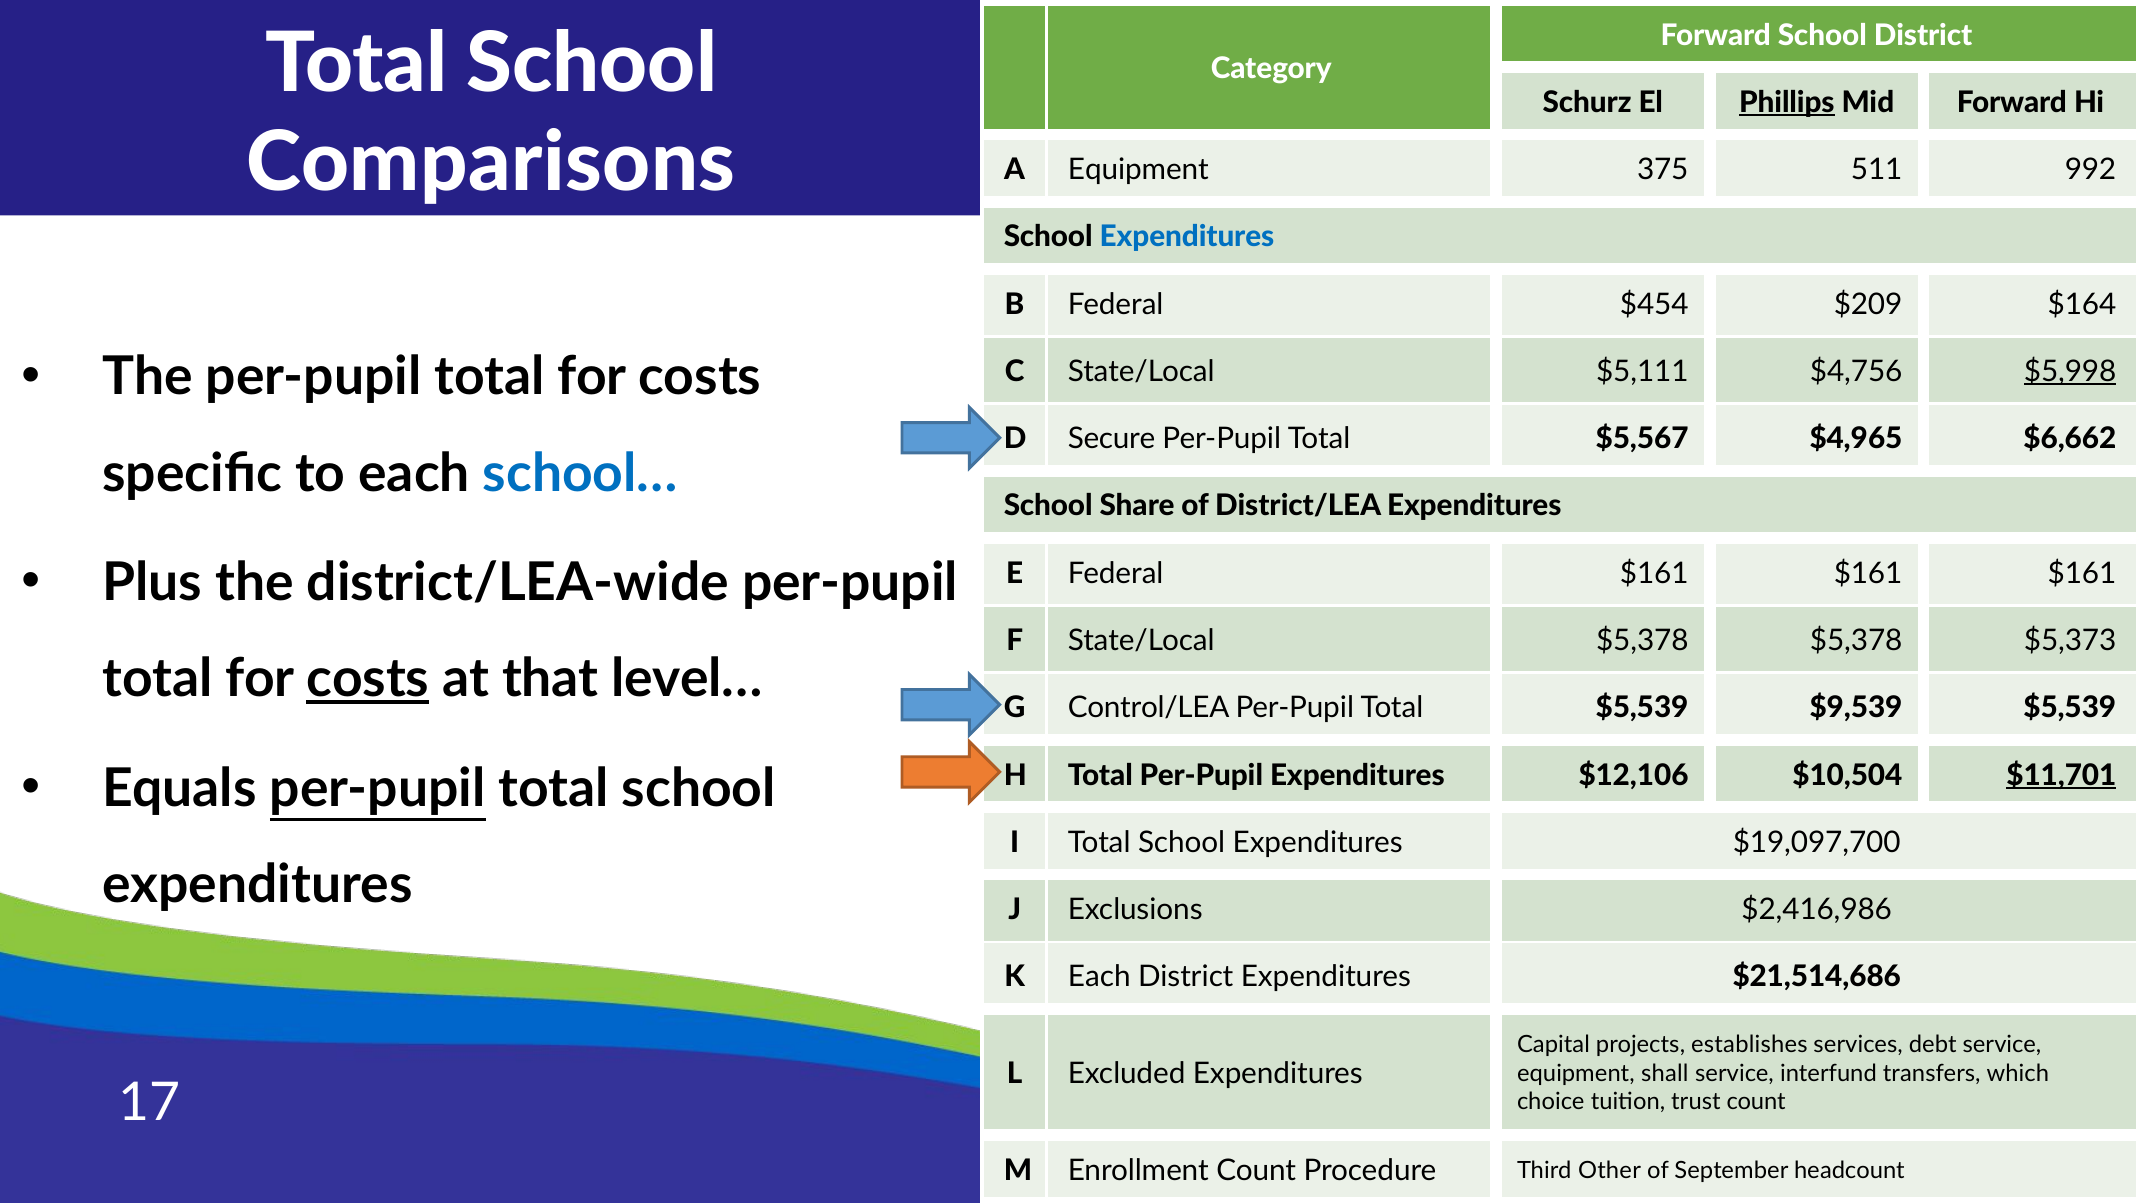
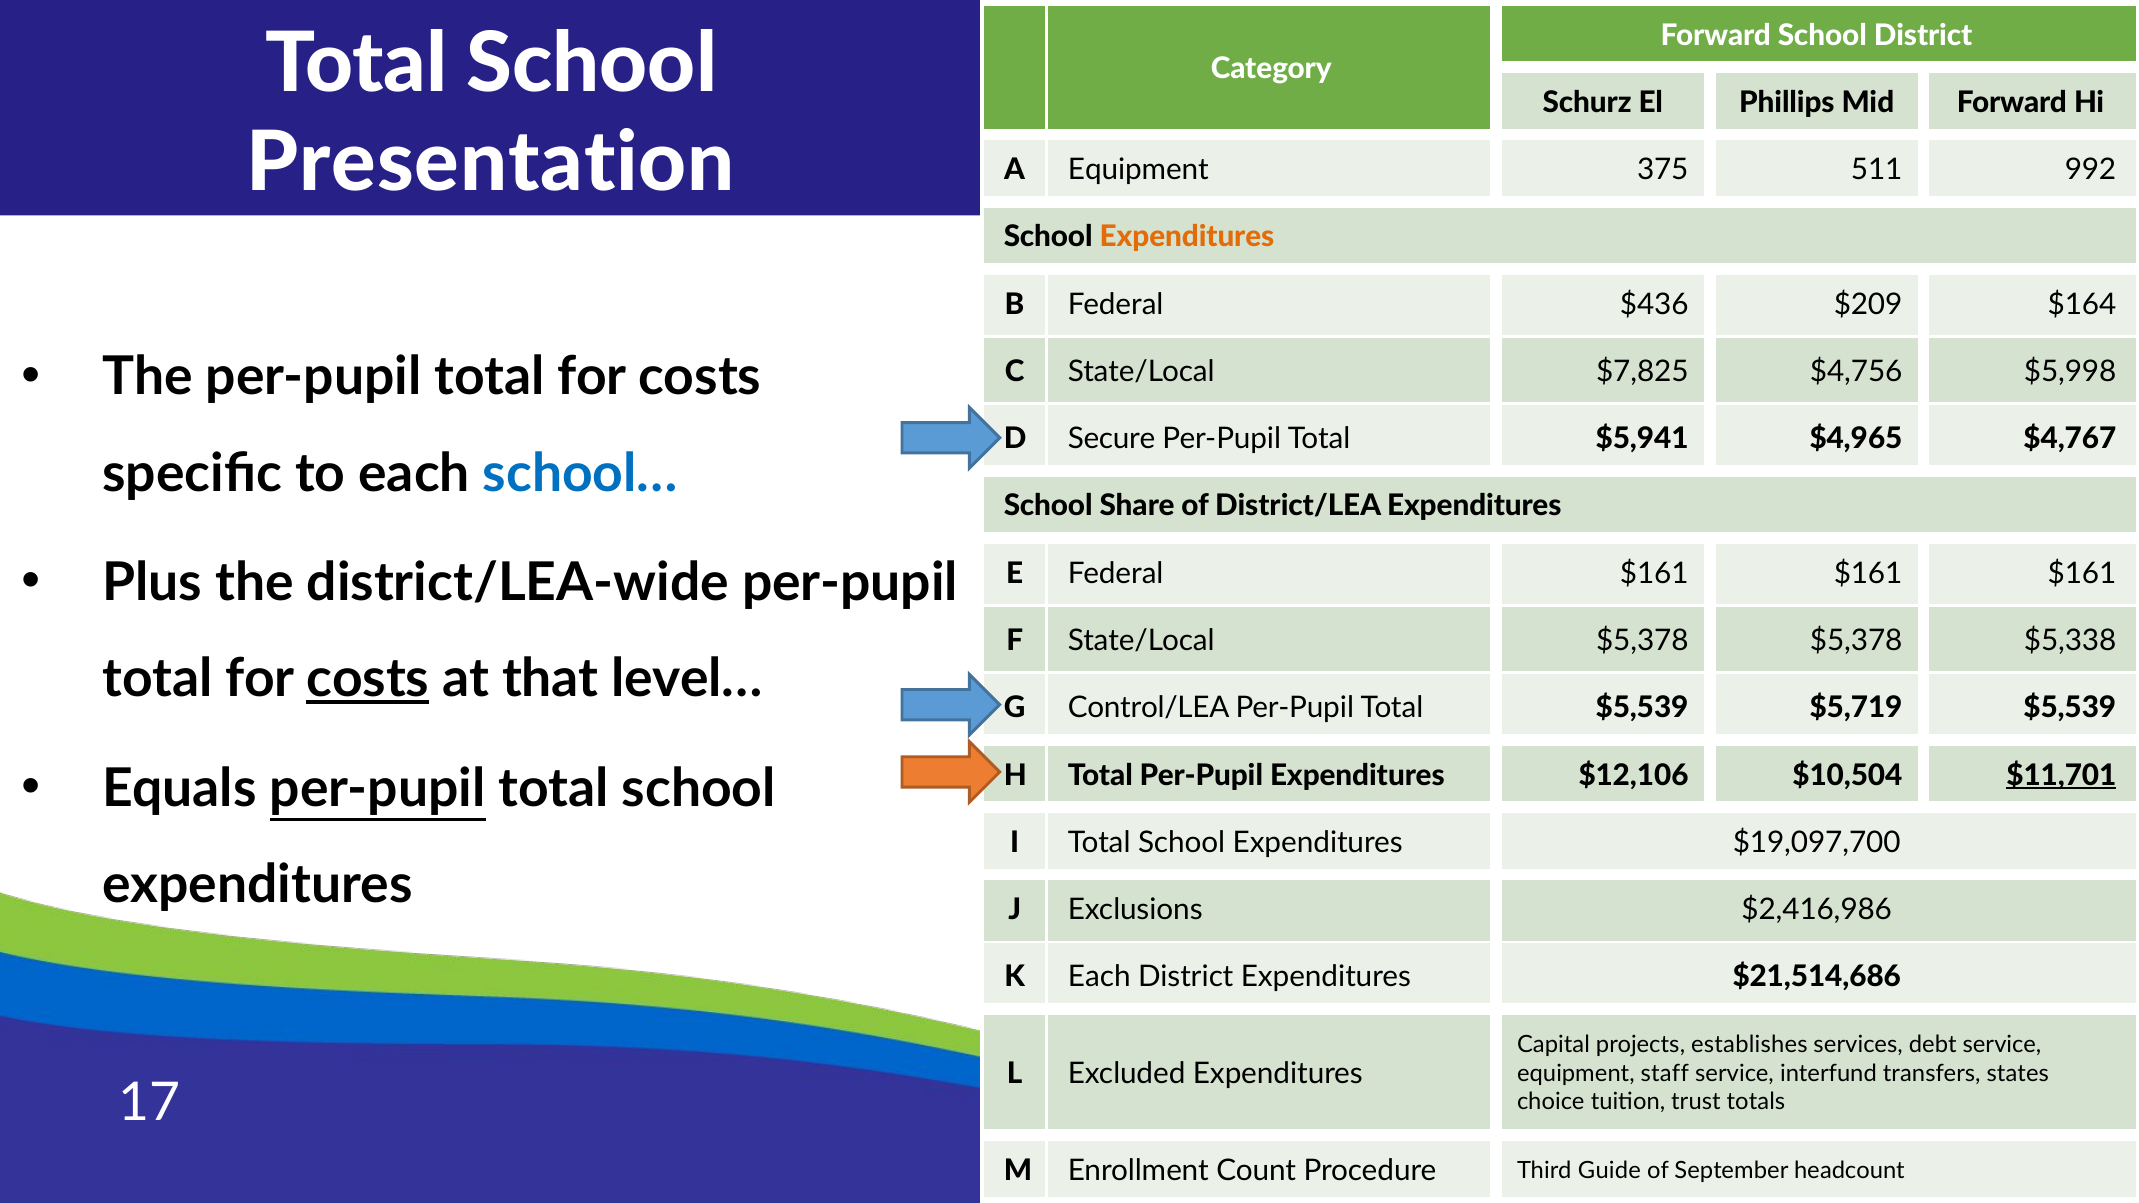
Phillips underline: present -> none
Comparisons: Comparisons -> Presentation
Expenditures at (1187, 237) colour: blue -> orange
$454: $454 -> $436
$5,111: $5,111 -> $7,825
$5,998 underline: present -> none
$5,567: $5,567 -> $5,941
$6,662: $6,662 -> $4,767
$5,373: $5,373 -> $5,338
$9,539: $9,539 -> $5,719
shall: shall -> staff
which: which -> states
trust count: count -> totals
Other: Other -> Guide
